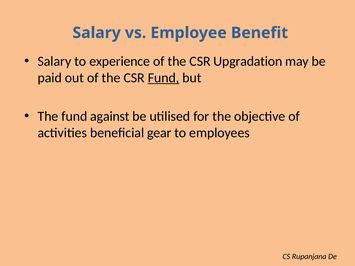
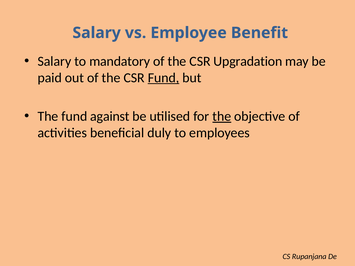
experience: experience -> mandatory
the at (222, 116) underline: none -> present
gear: gear -> duly
